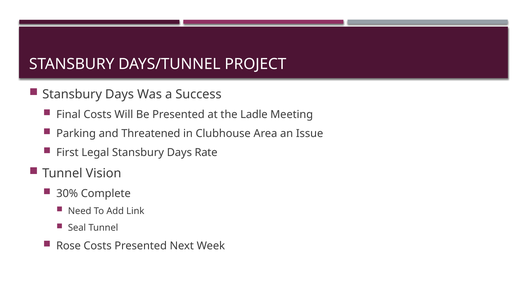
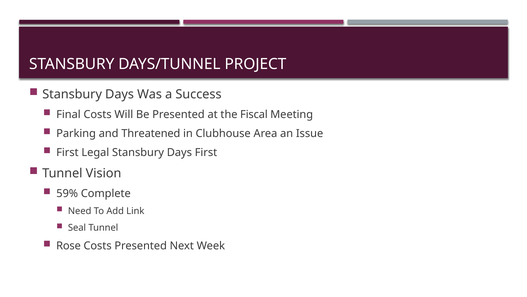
Ladle: Ladle -> Fiscal
Days Rate: Rate -> First
30%: 30% -> 59%
